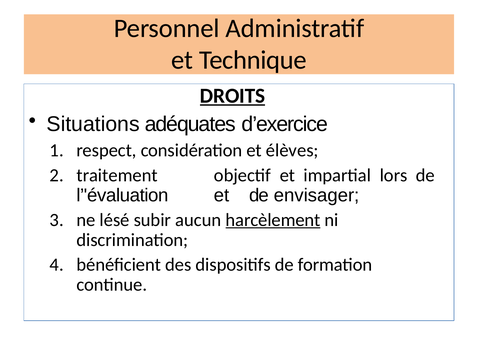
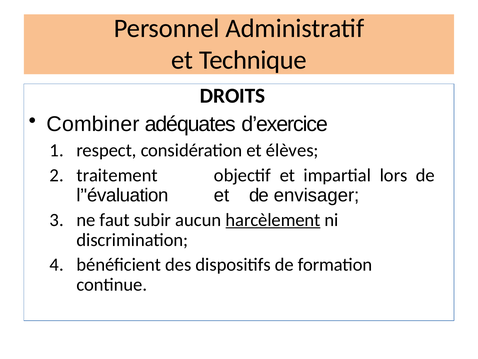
DROITS underline: present -> none
Situations: Situations -> Combiner
lésé: lésé -> faut
